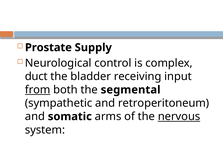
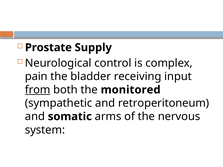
duct: duct -> pain
segmental: segmental -> monitored
nervous underline: present -> none
